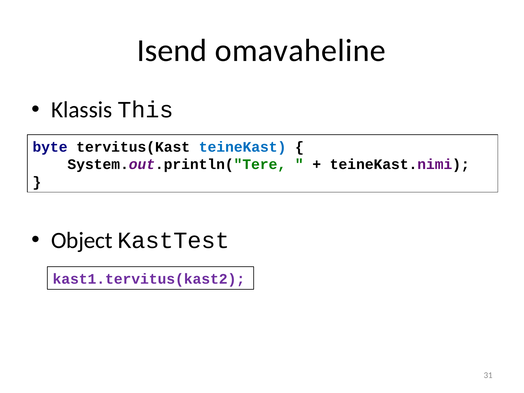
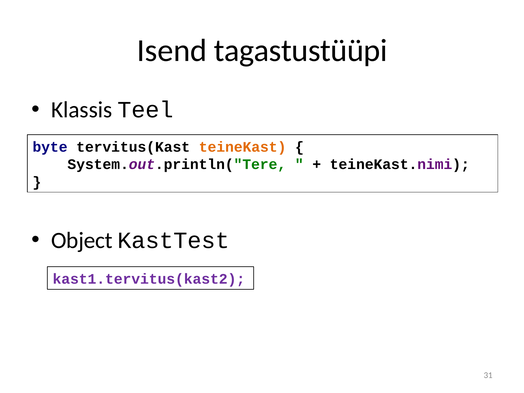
omavaheline: omavaheline -> tagastustüüpi
This: This -> Teel
teineKast colour: blue -> orange
